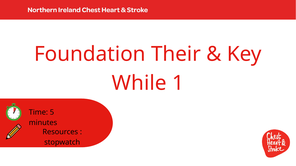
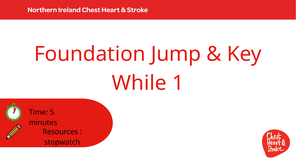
Their: Their -> Jump
